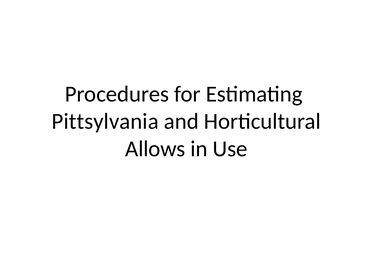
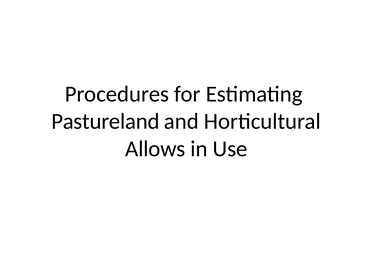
Pittsylvania: Pittsylvania -> Pastureland
